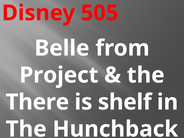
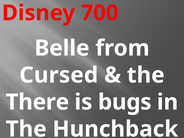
505: 505 -> 700
Project: Project -> Cursed
shelf: shelf -> bugs
